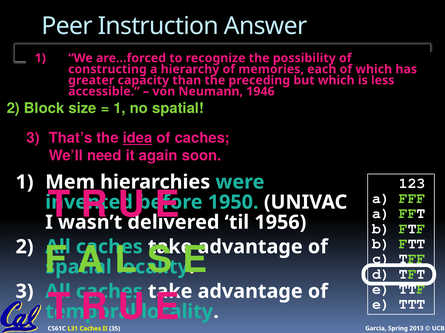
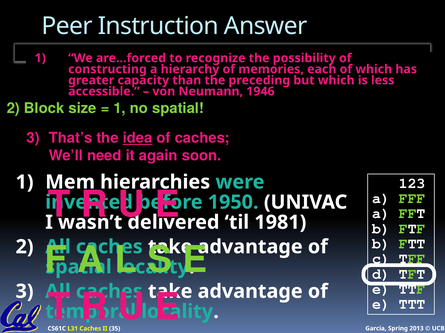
1956: 1956 -> 1981
